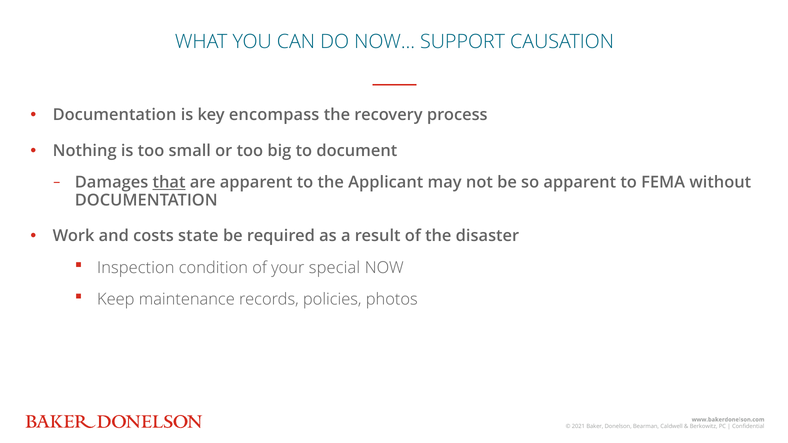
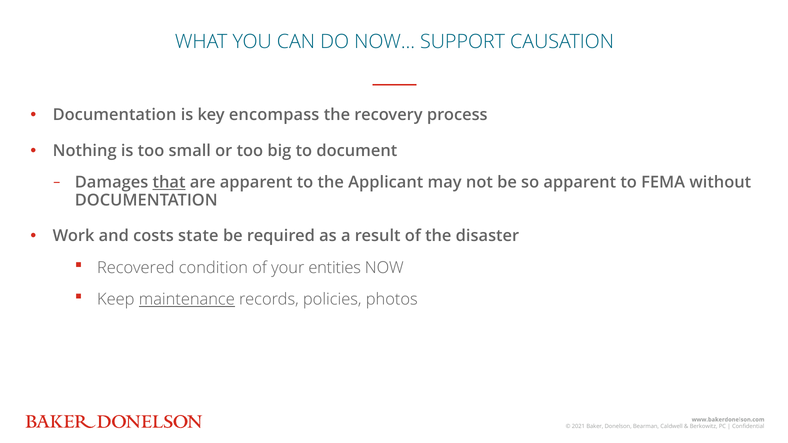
Inspection: Inspection -> Recovered
special: special -> entities
maintenance underline: none -> present
